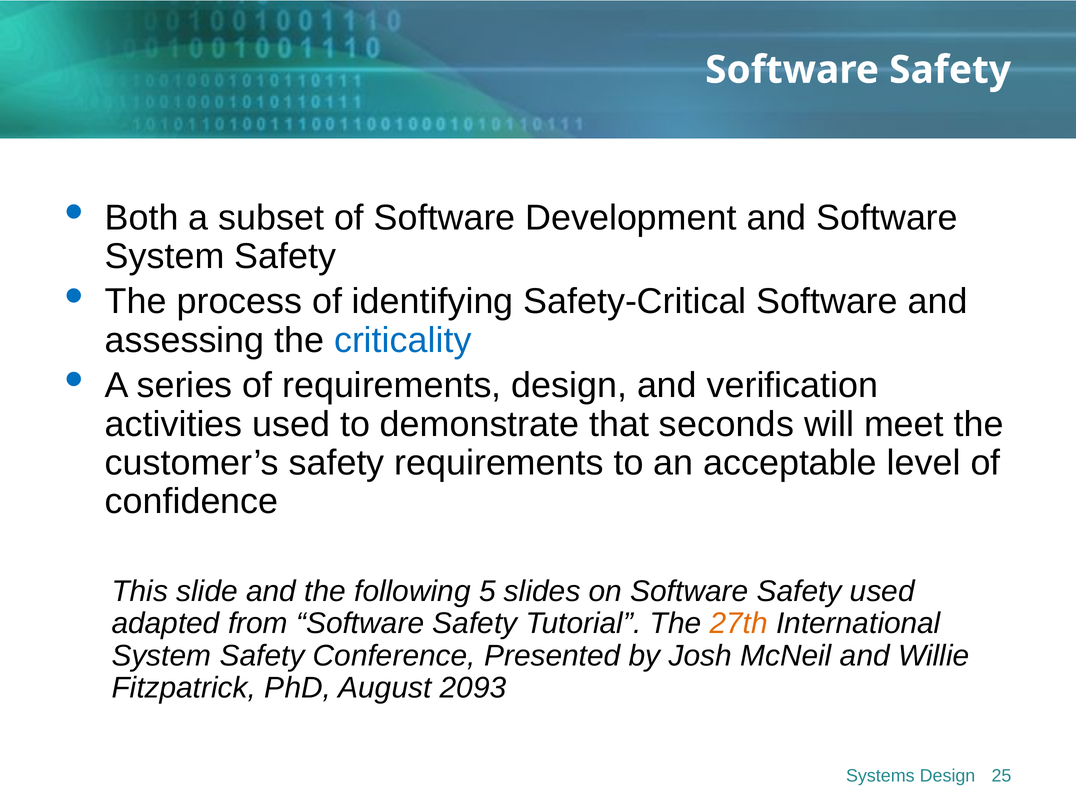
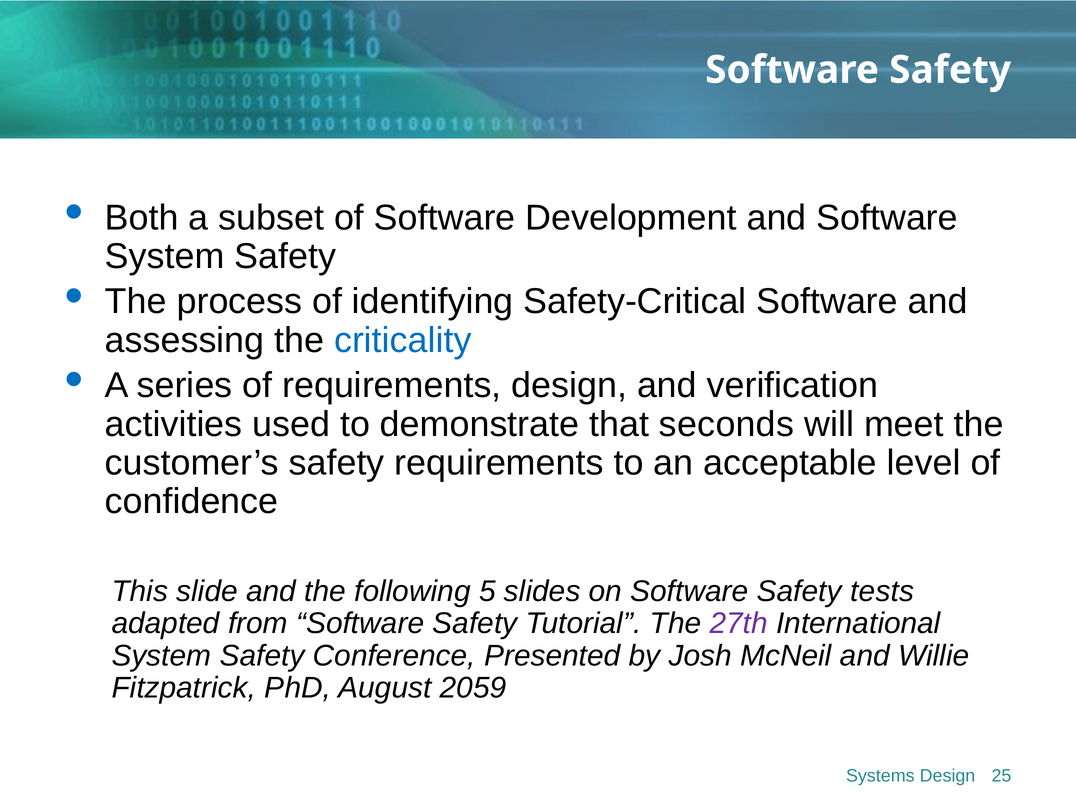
Safety used: used -> tests
27th colour: orange -> purple
2093: 2093 -> 2059
